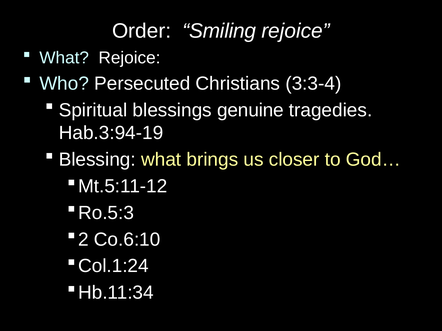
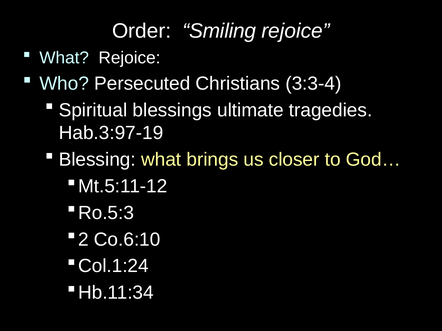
genuine: genuine -> ultimate
Hab.3:94-19: Hab.3:94-19 -> Hab.3:97-19
